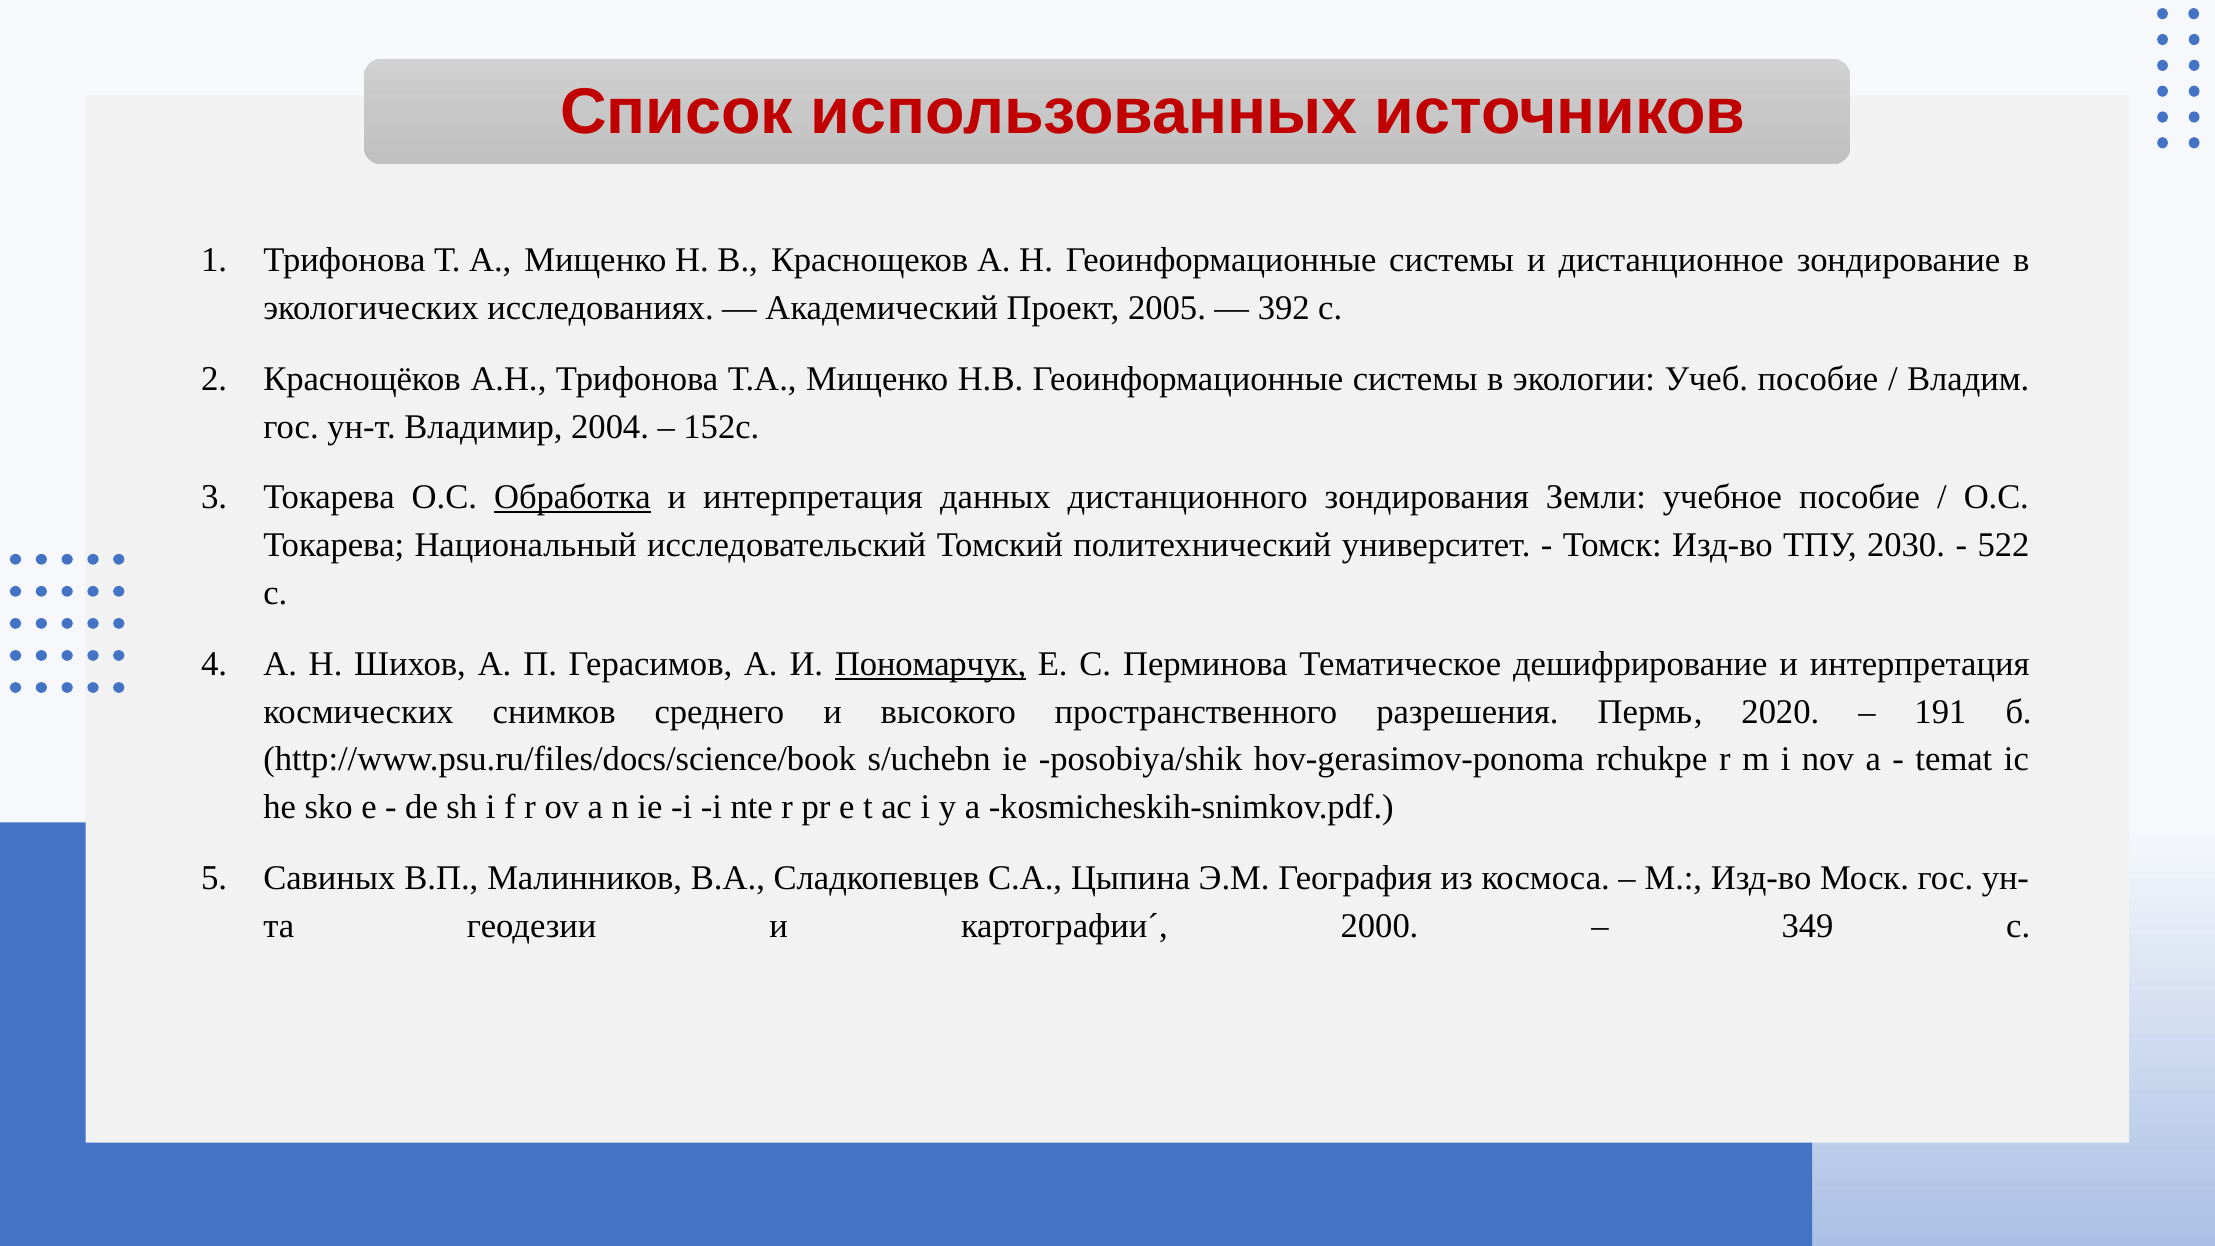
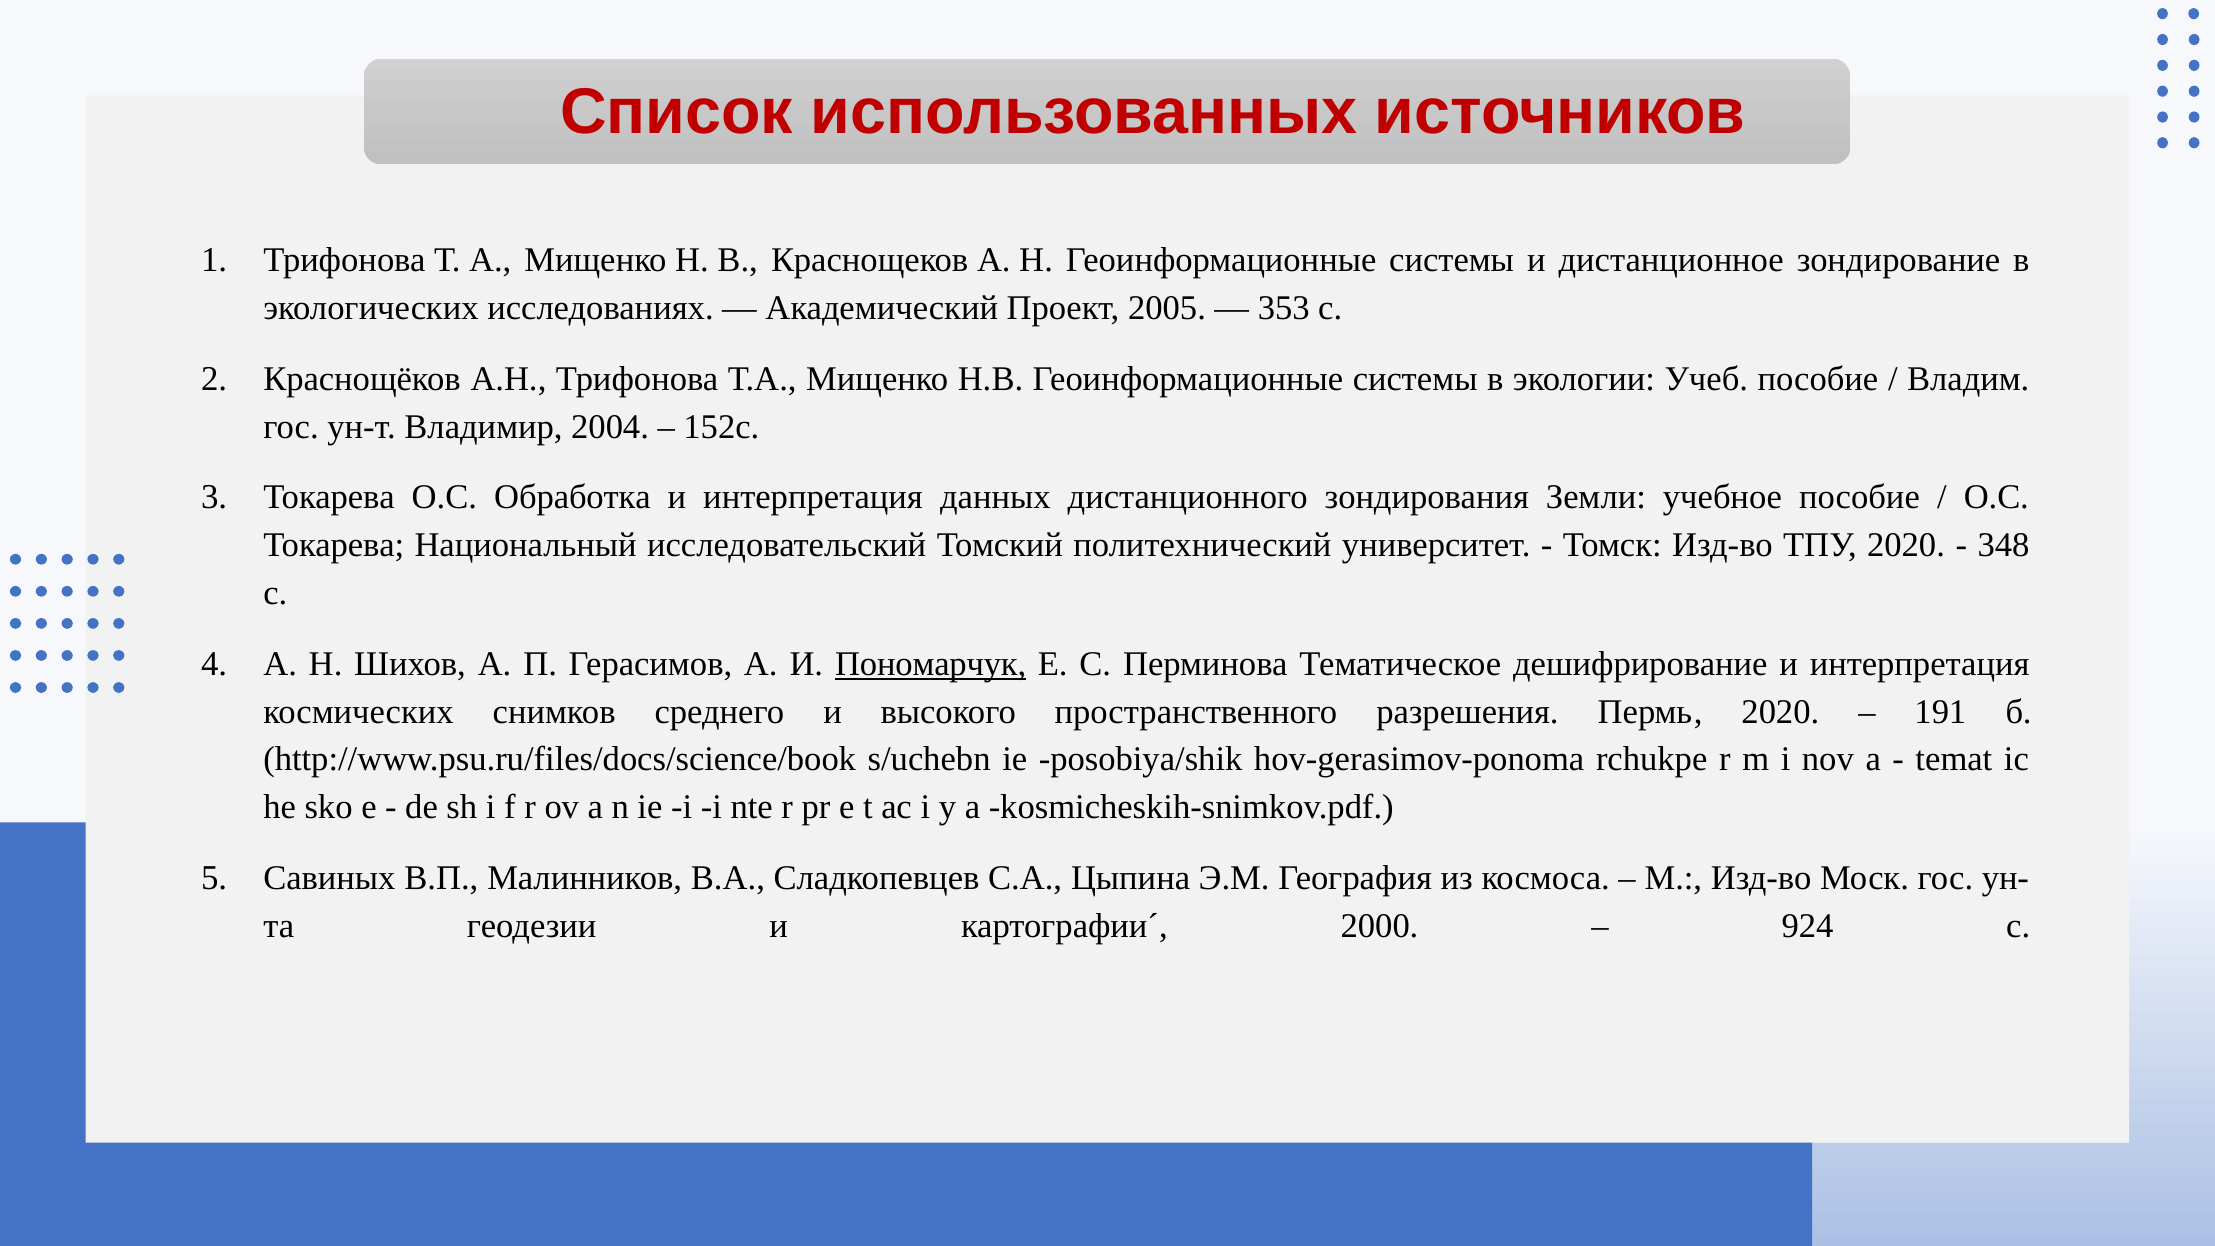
392: 392 -> 353
Обработка underline: present -> none
ТПУ 2030: 2030 -> 2020
522: 522 -> 348
349: 349 -> 924
